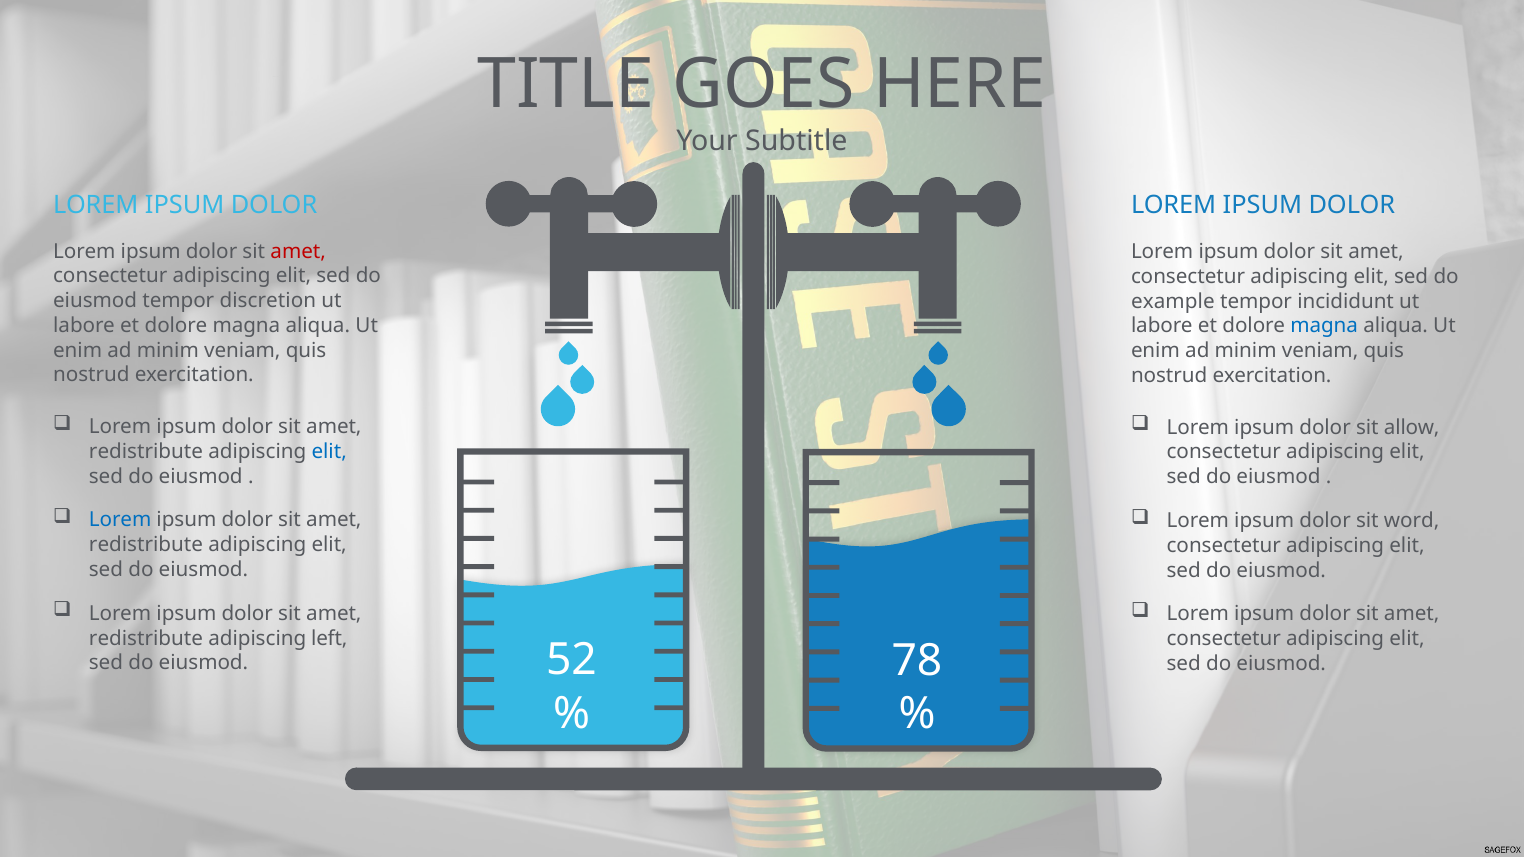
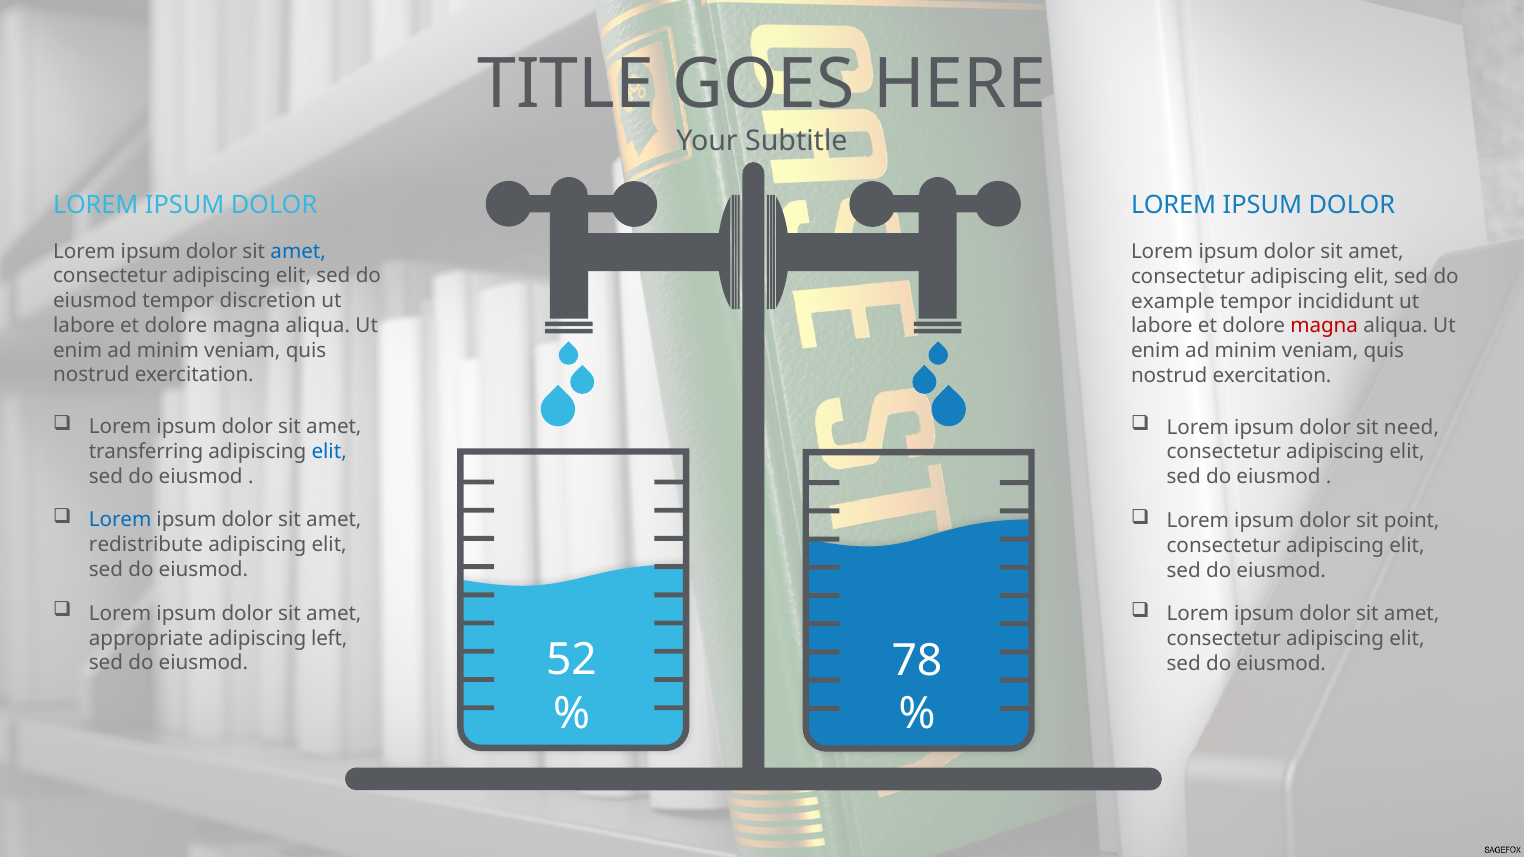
amet at (298, 251) colour: red -> blue
magna at (1324, 326) colour: blue -> red
allow: allow -> need
redistribute at (146, 452): redistribute -> transferring
word: word -> point
redistribute at (146, 638): redistribute -> appropriate
